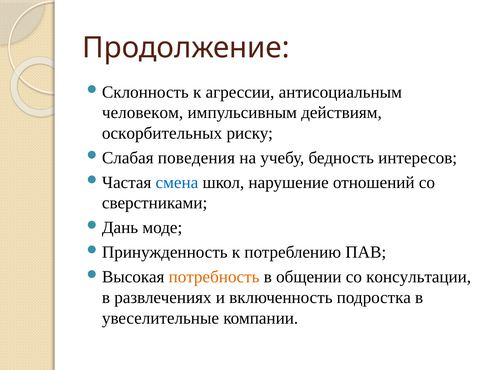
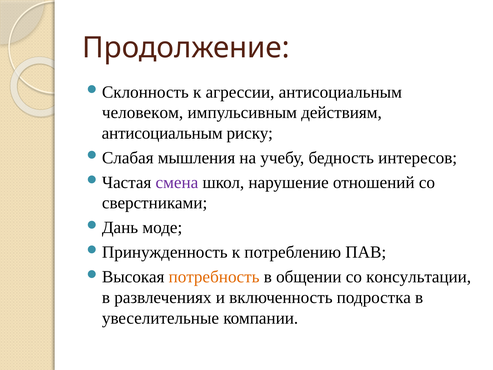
оскорбительных at (162, 133): оскорбительных -> антисоциальным
поведения: поведения -> мышления
смена colour: blue -> purple
